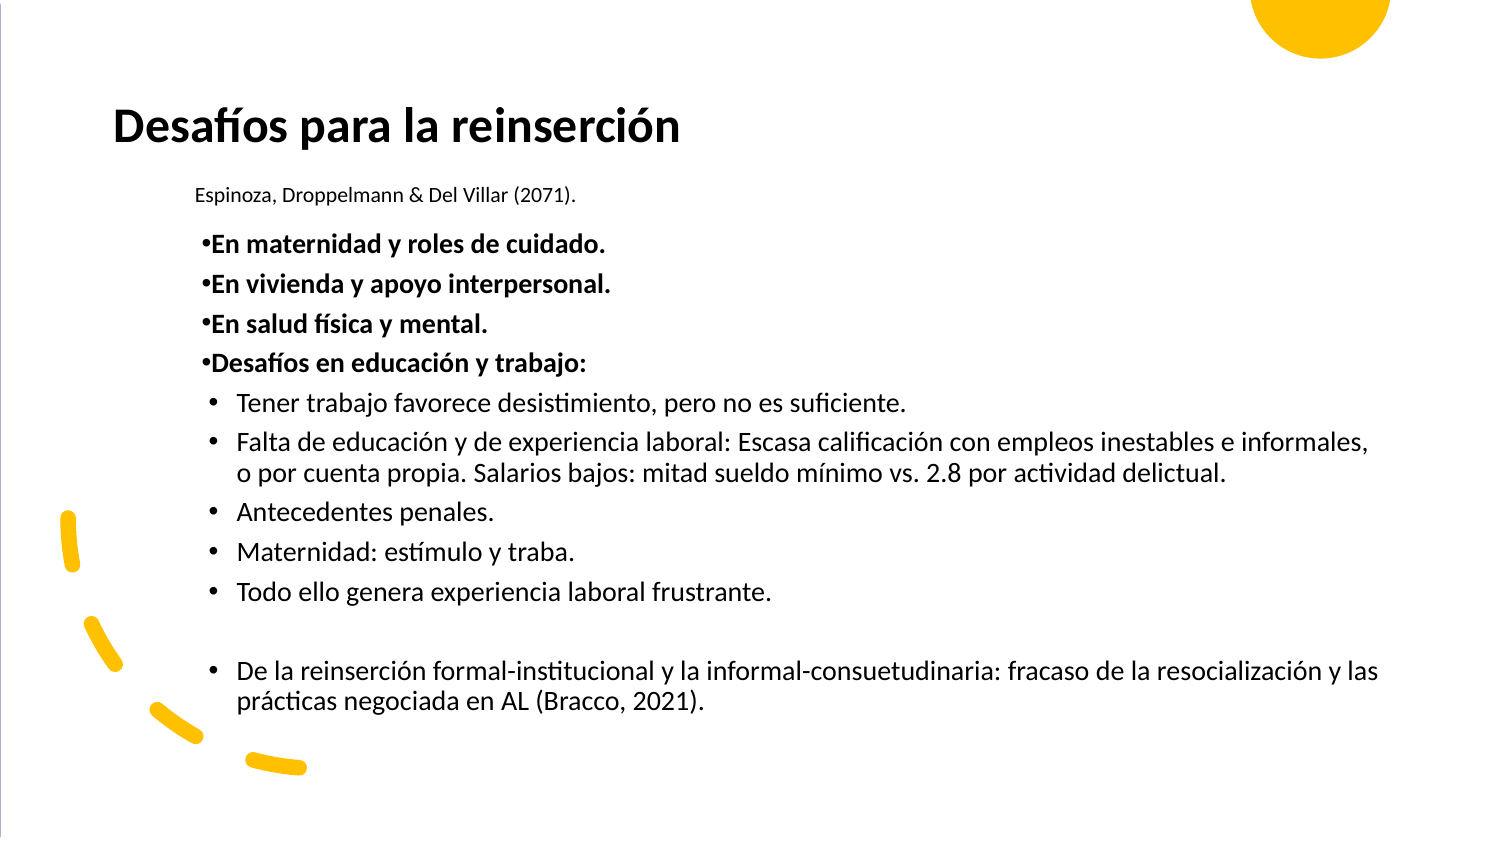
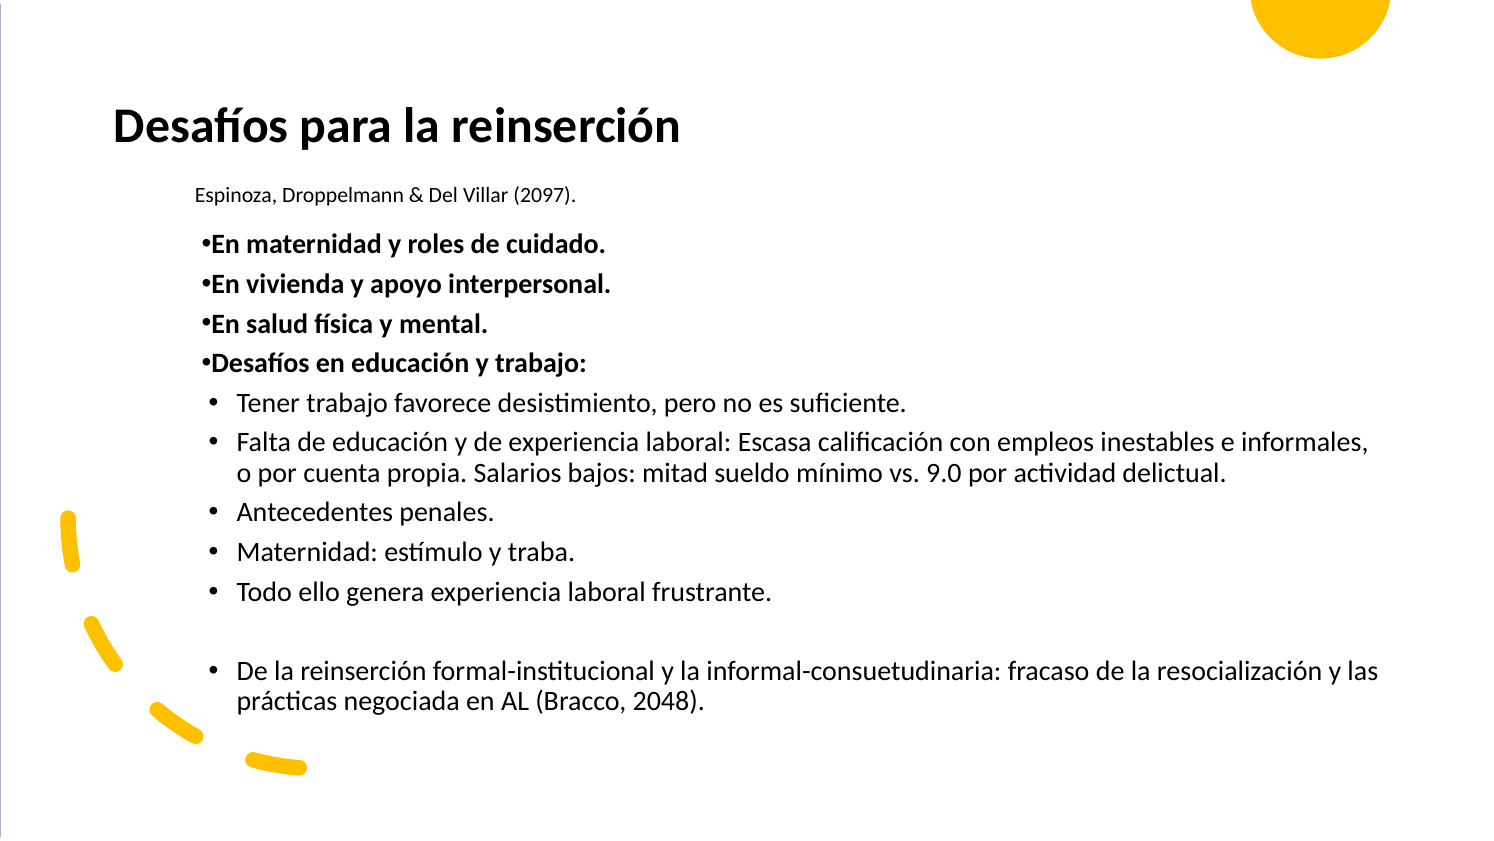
2071: 2071 -> 2097
2.8: 2.8 -> 9.0
2021: 2021 -> 2048
